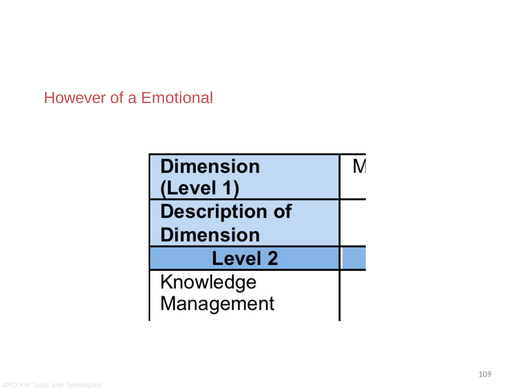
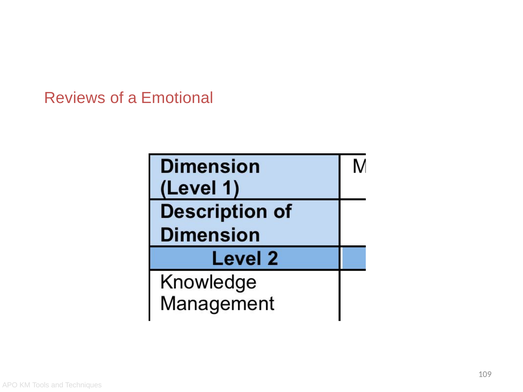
However: However -> Reviews
